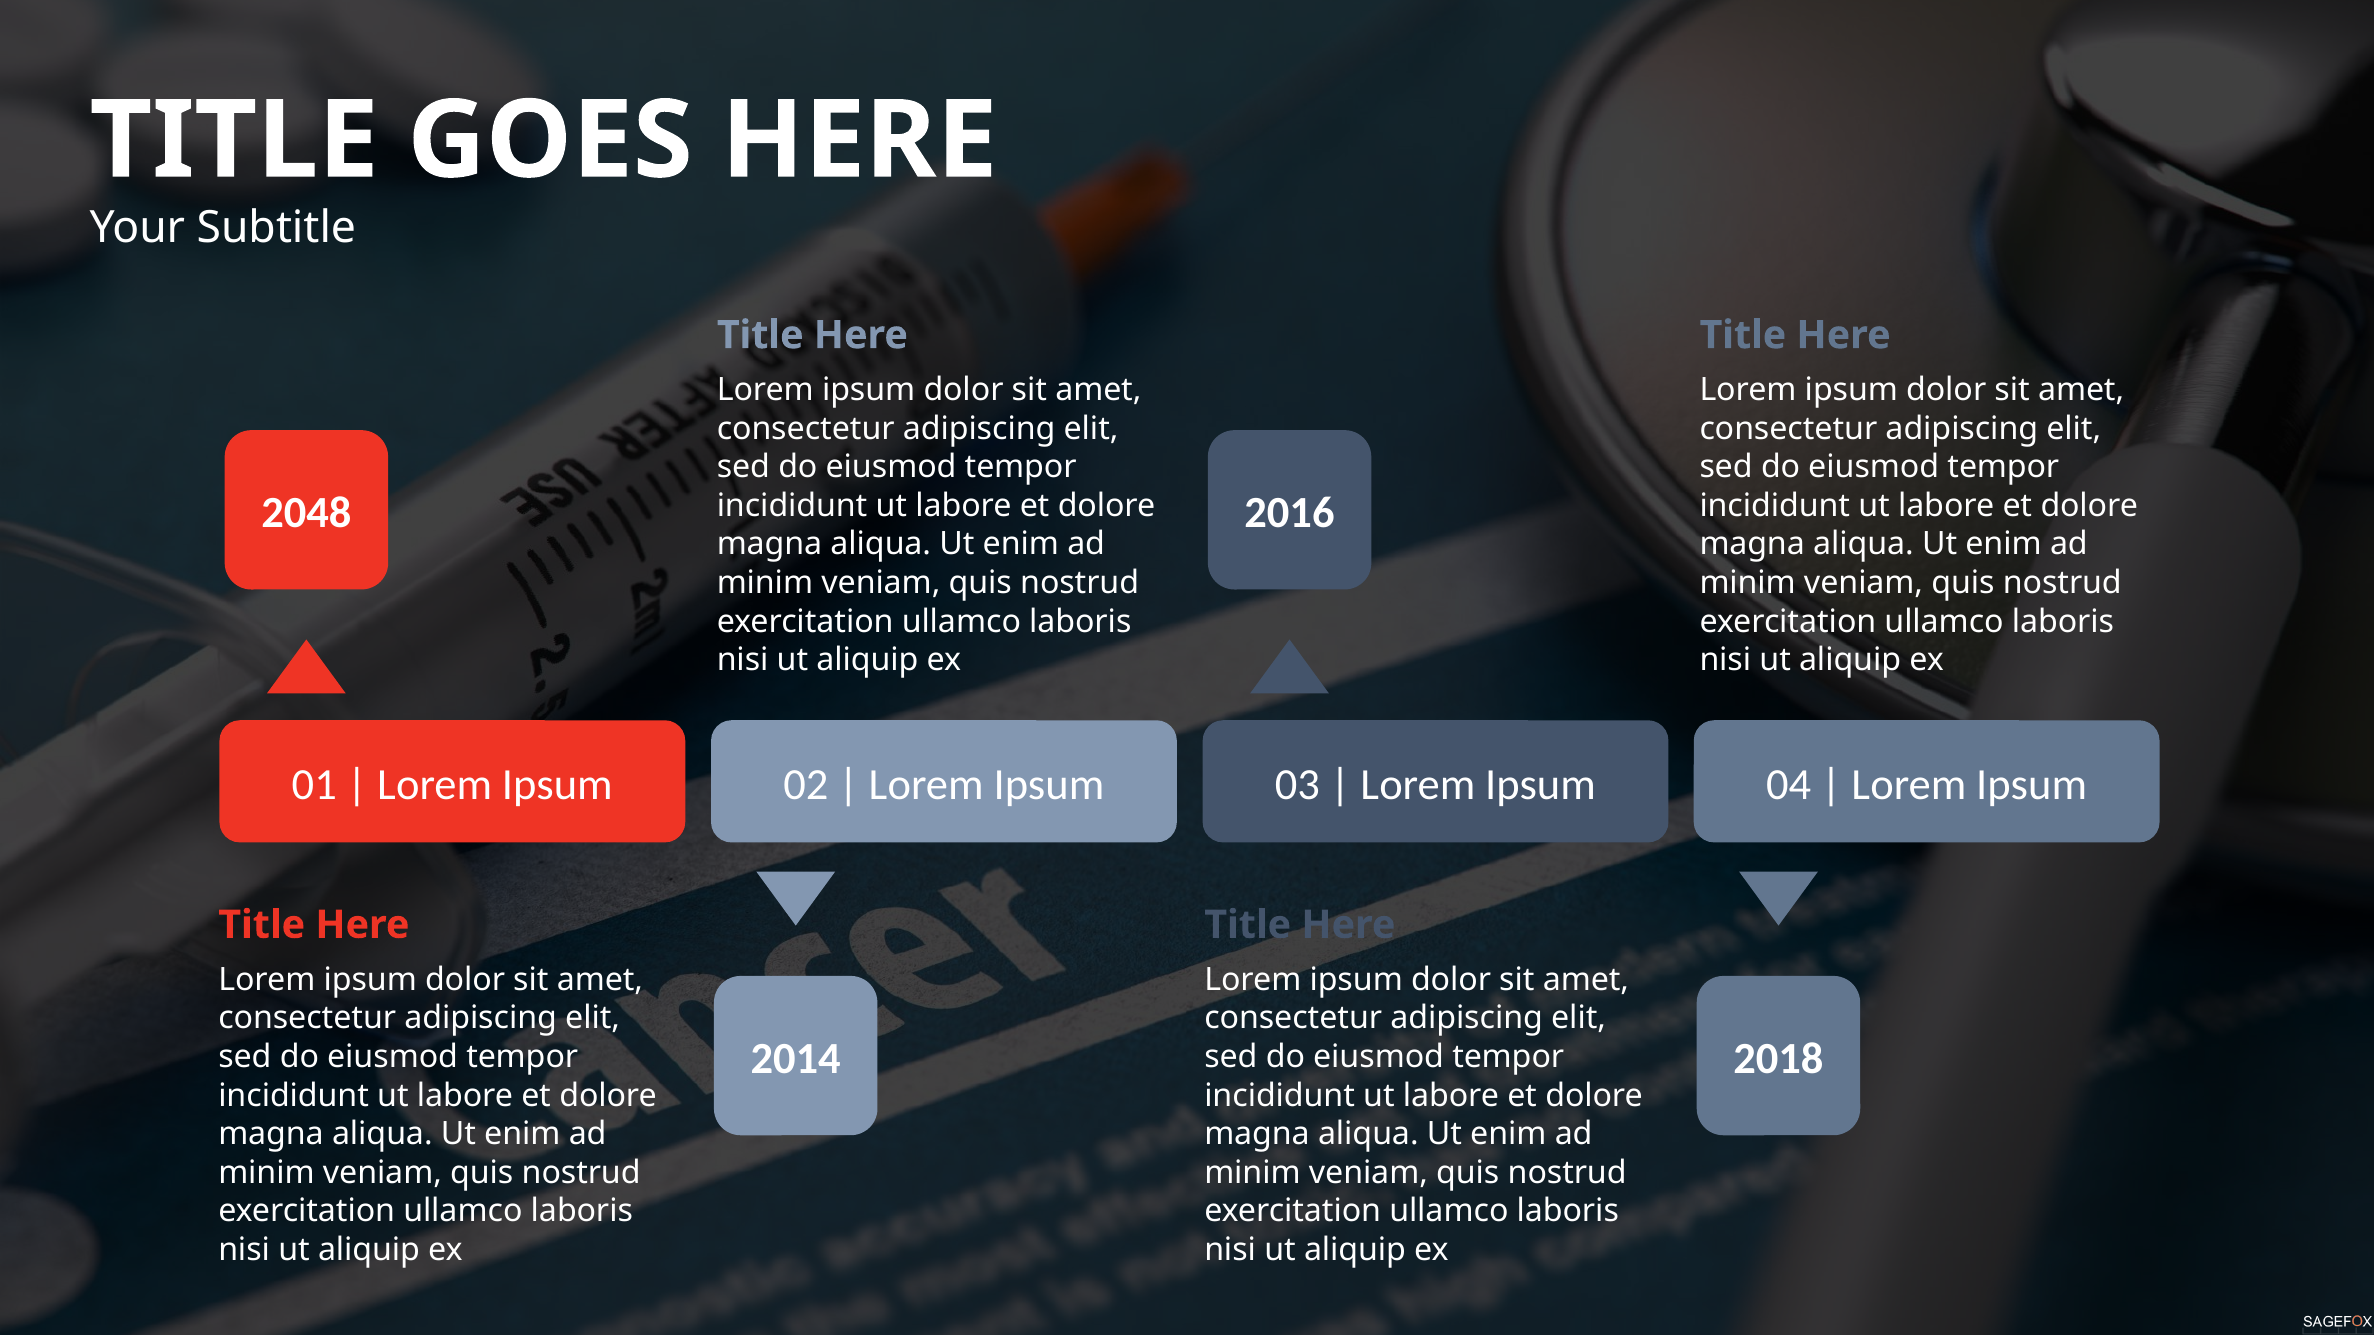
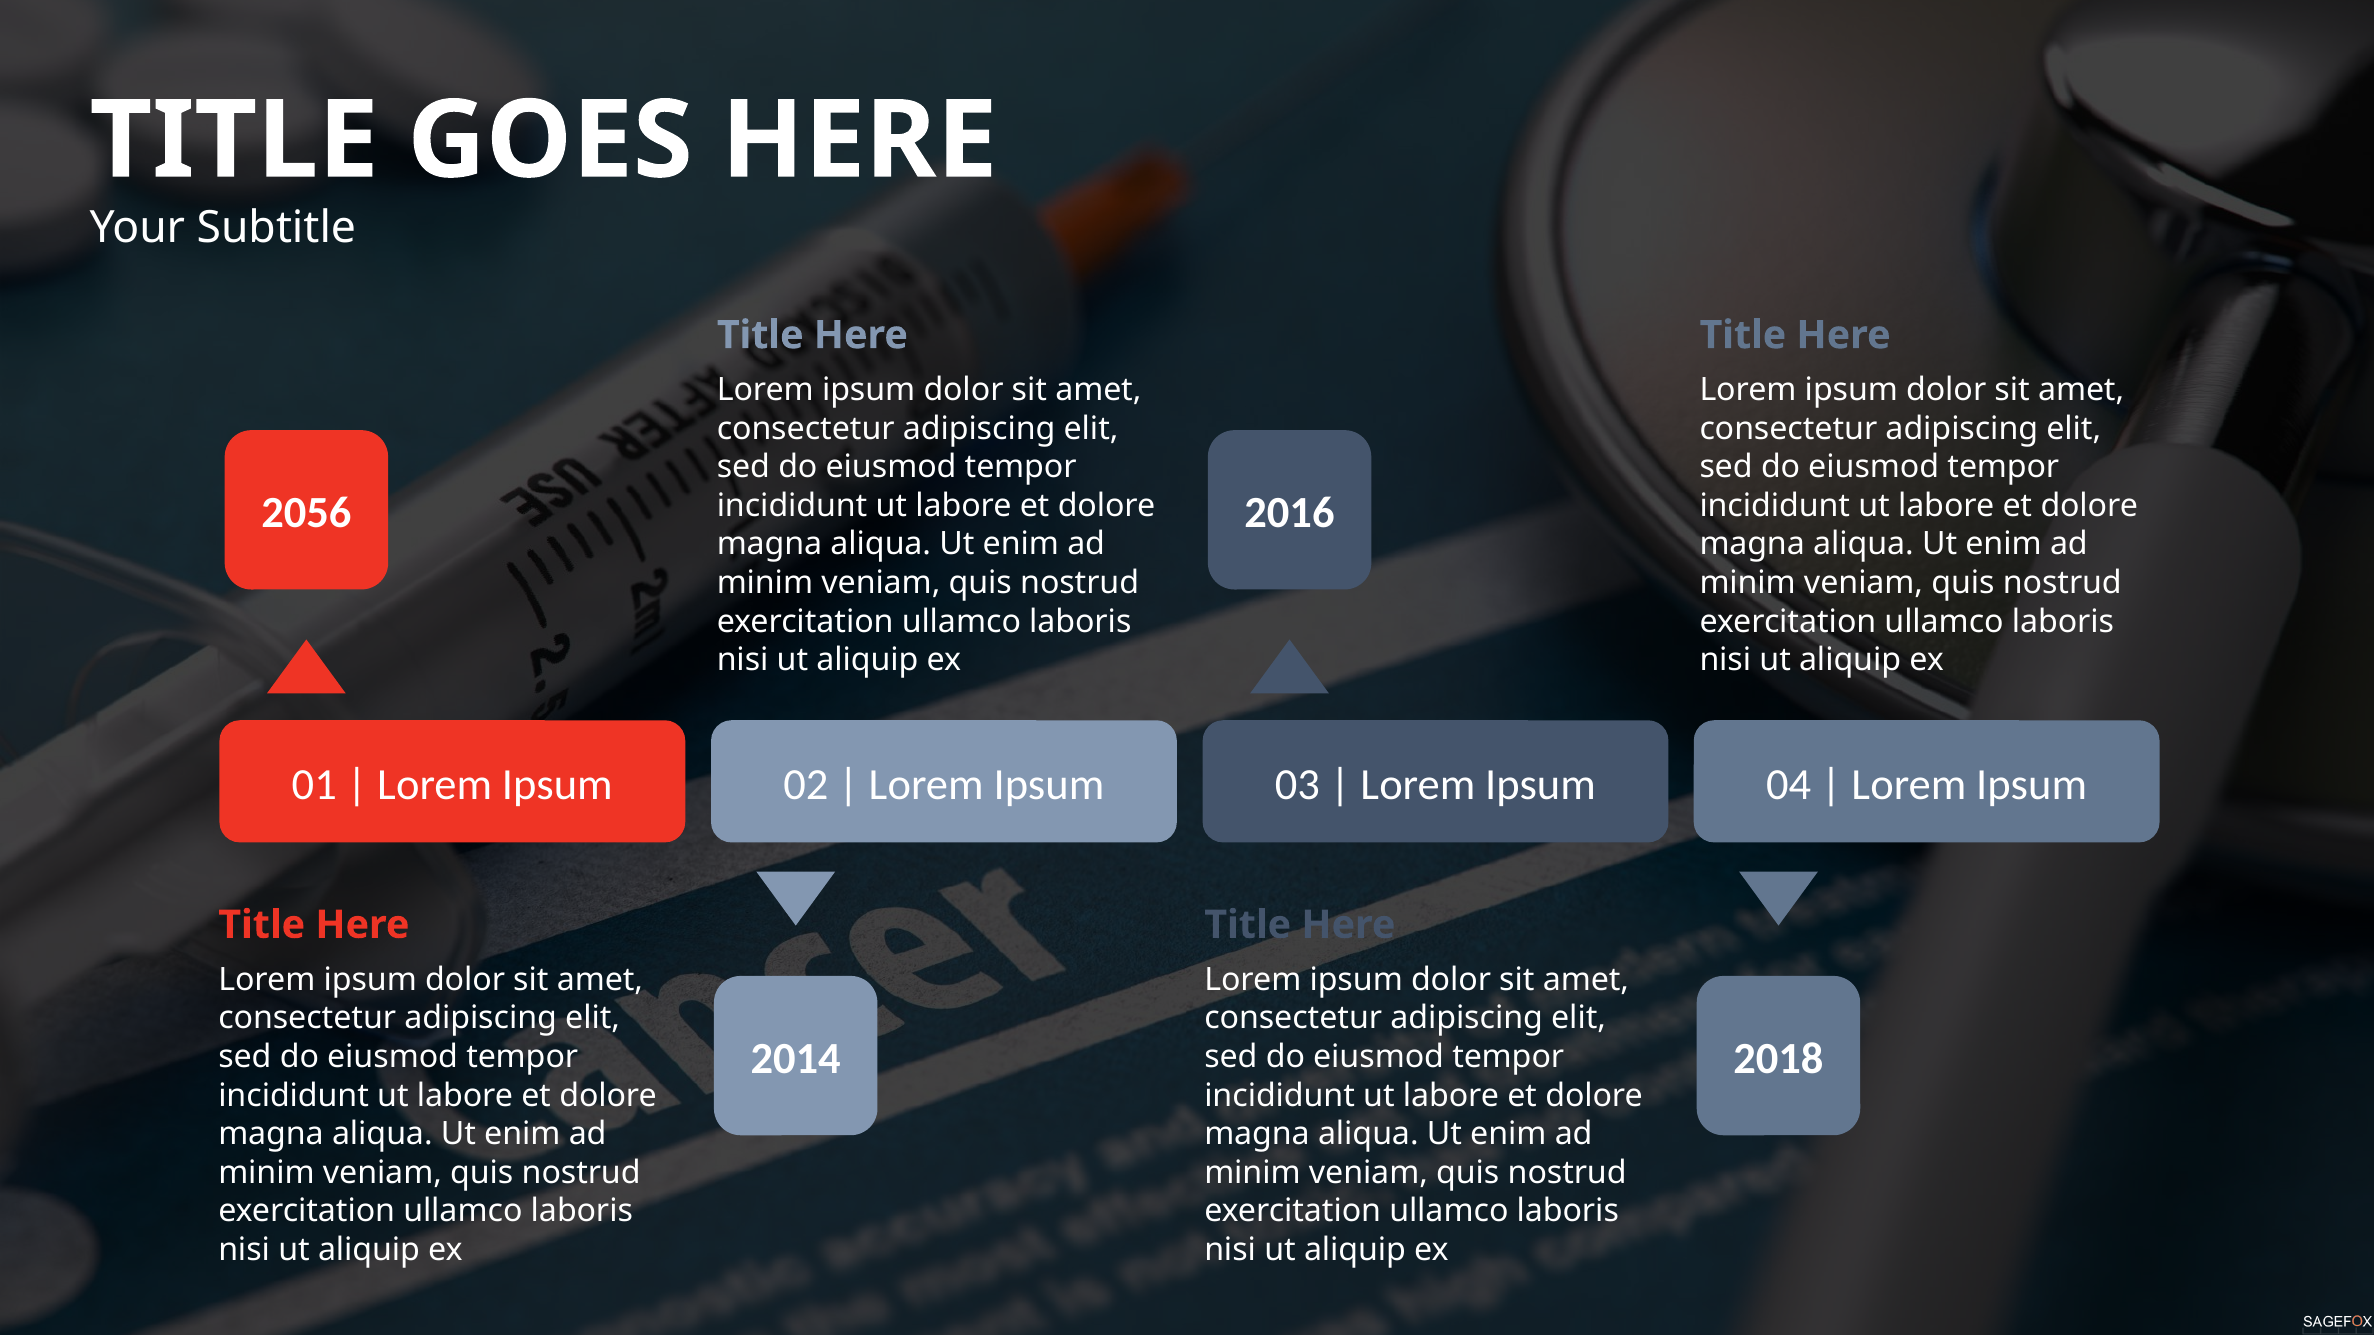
2048: 2048 -> 2056
